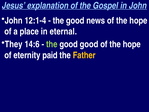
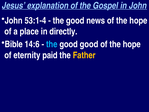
12:1-4: 12:1-4 -> 53:1-4
eternal: eternal -> directly
They: They -> Bible
the at (52, 44) colour: light green -> light blue
